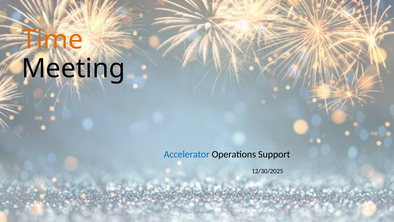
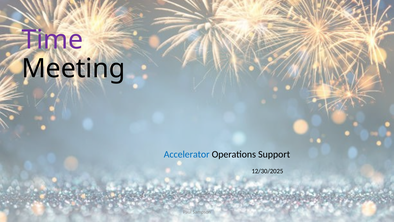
Time colour: orange -> purple
